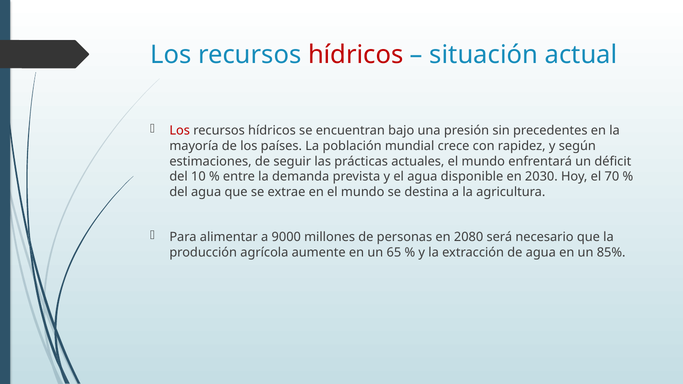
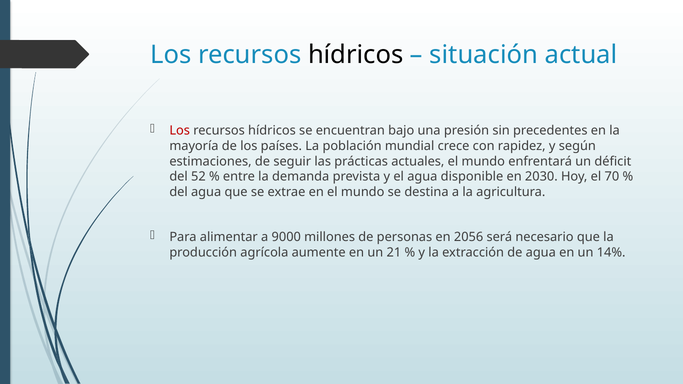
hídricos at (356, 55) colour: red -> black
10: 10 -> 52
2080: 2080 -> 2056
65: 65 -> 21
85%: 85% -> 14%
